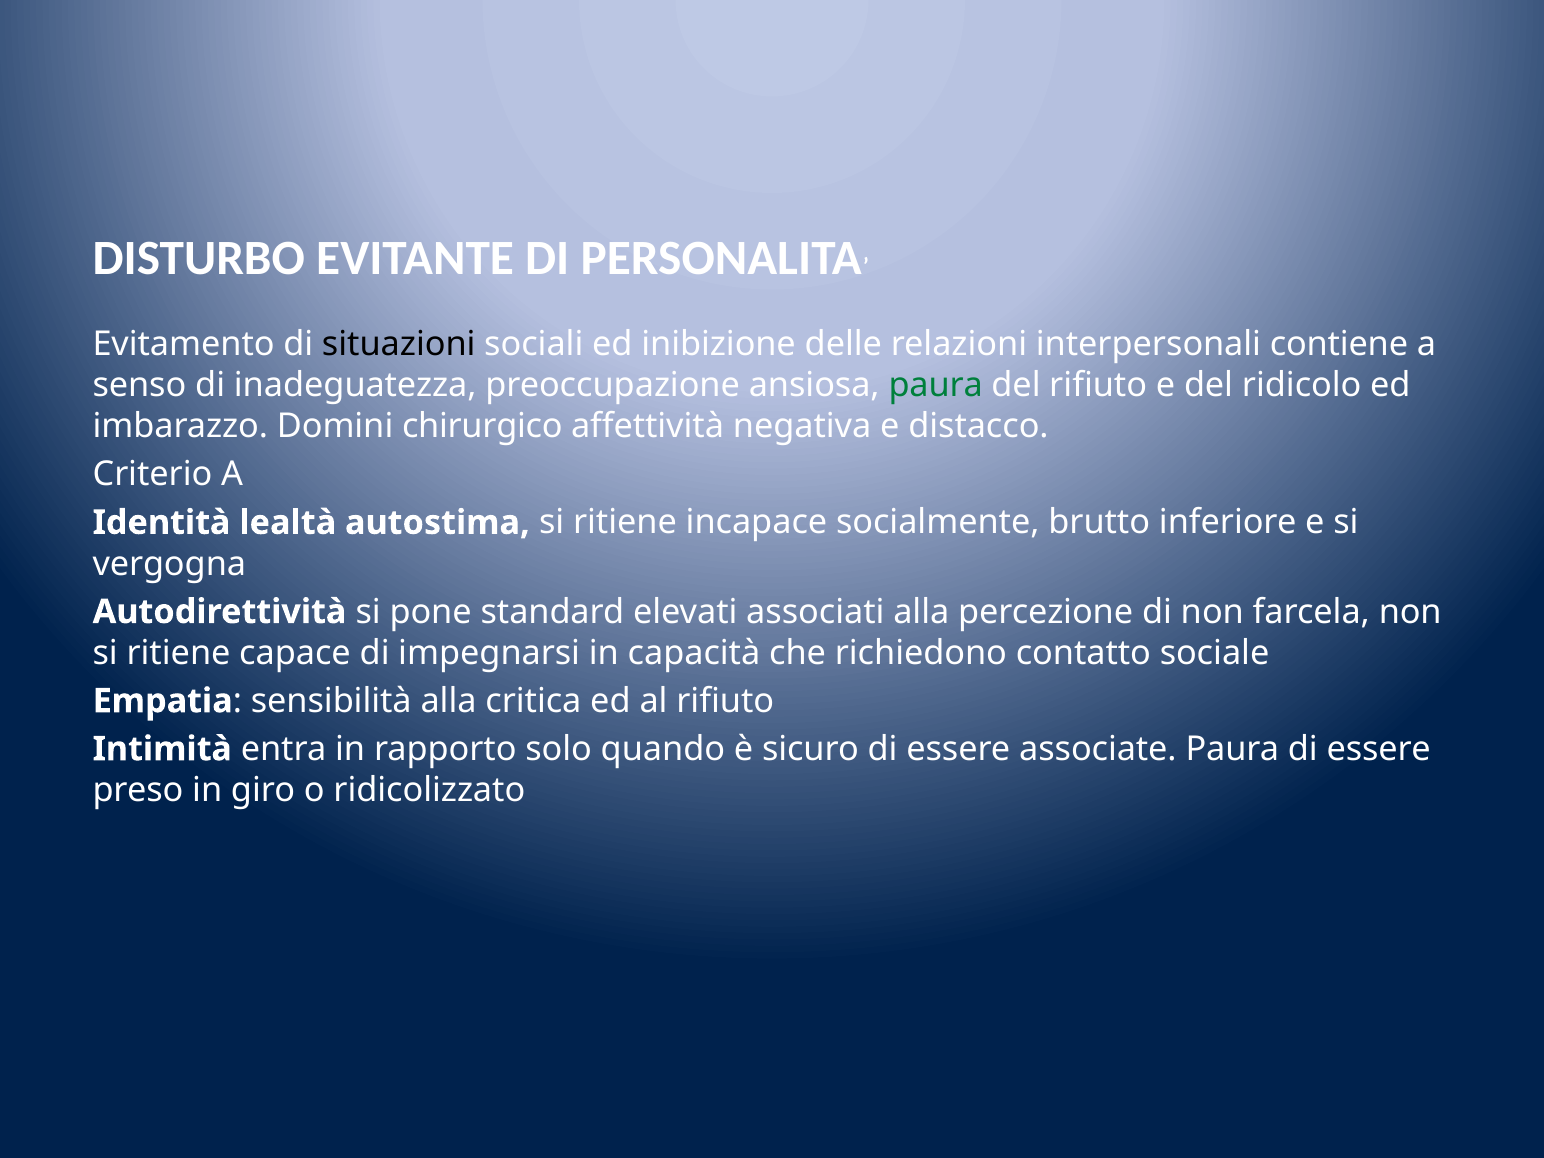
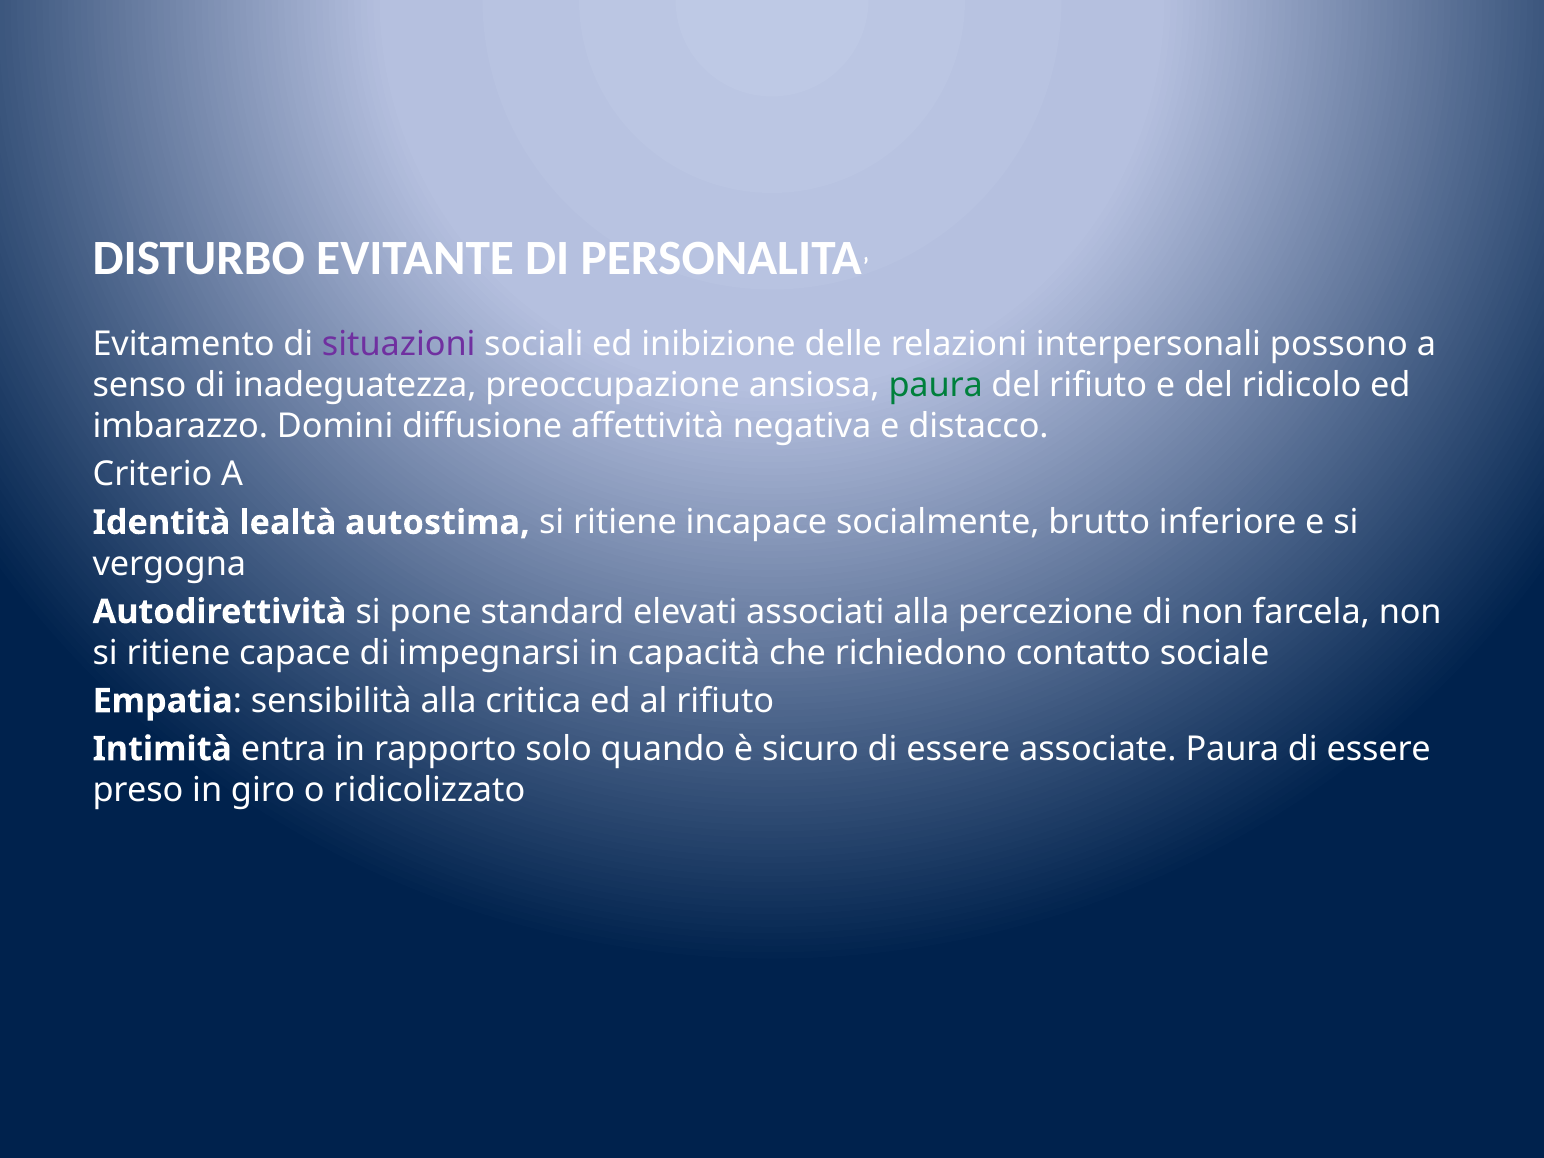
situazioni colour: black -> purple
contiene: contiene -> possono
chirurgico: chirurgico -> diffusione
